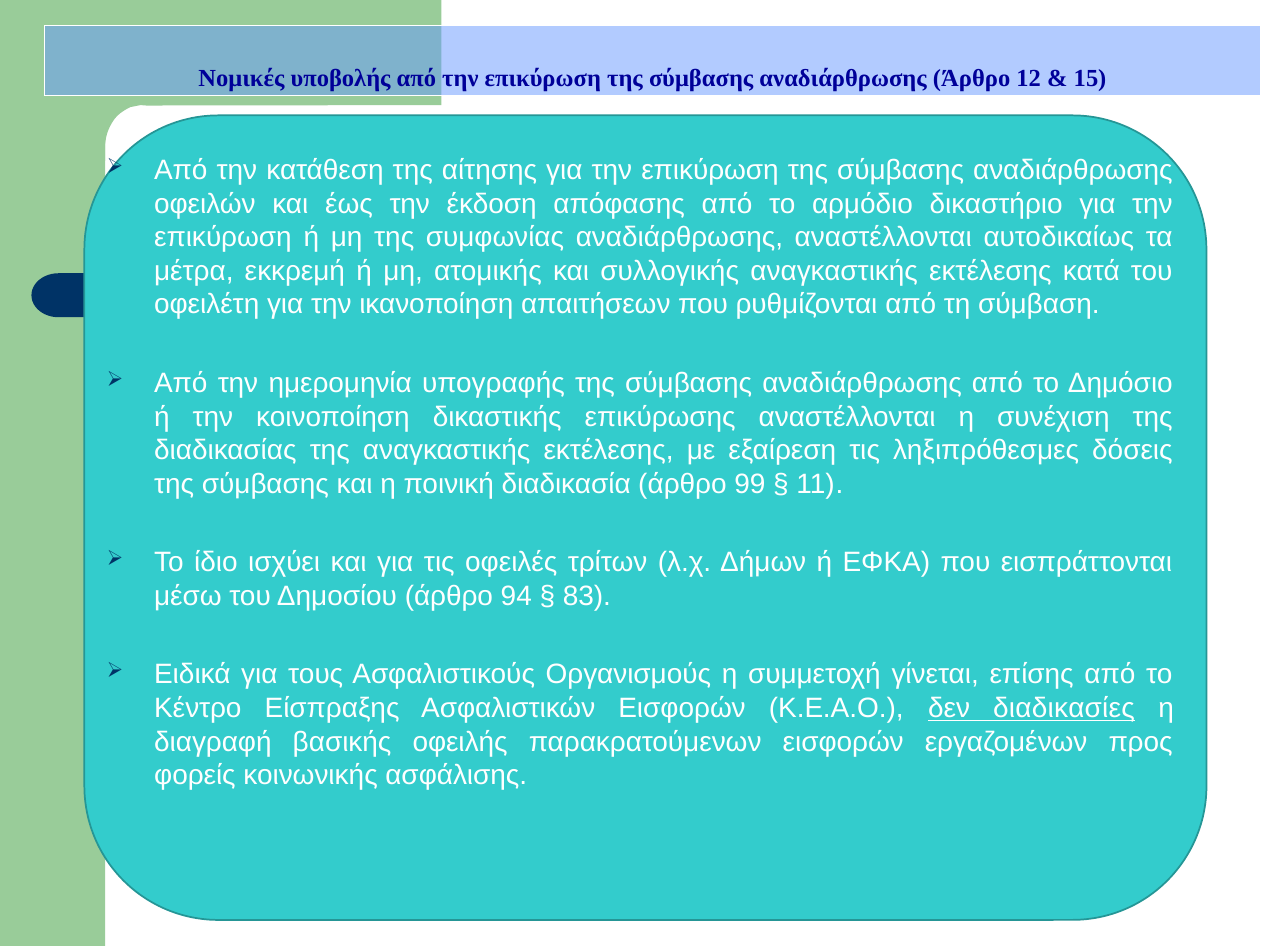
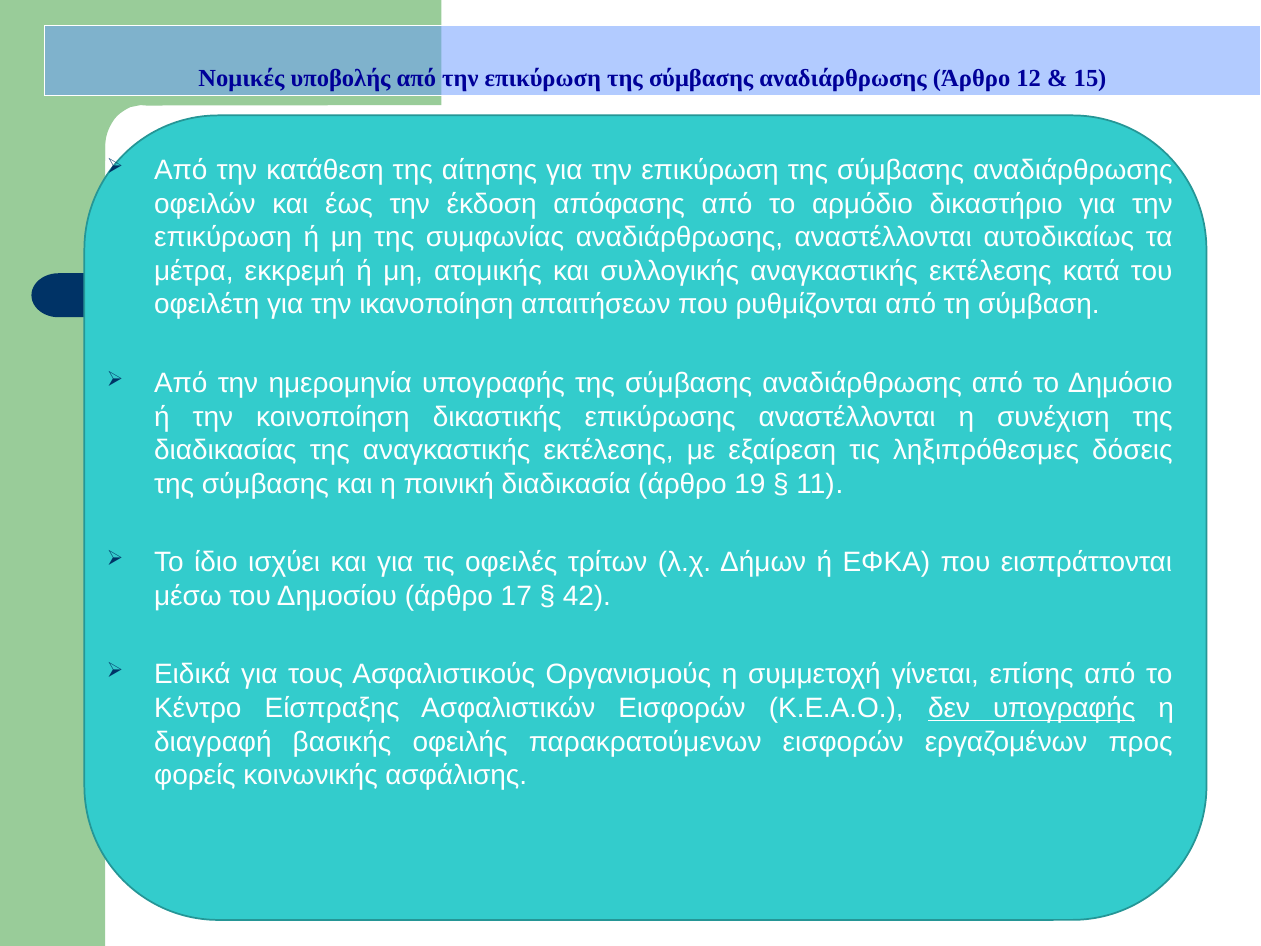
99: 99 -> 19
94: 94 -> 17
83: 83 -> 42
δεν διαδικασίες: διαδικασίες -> υπογραφής
